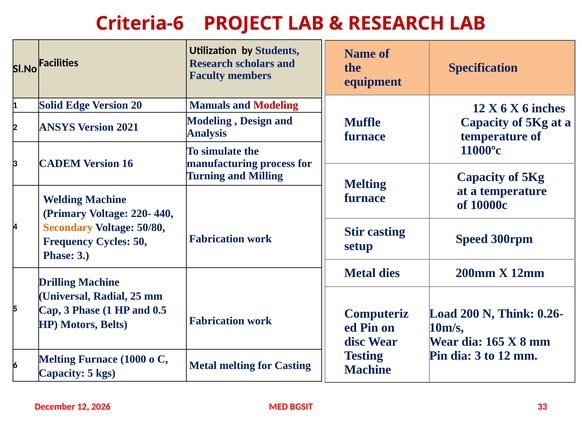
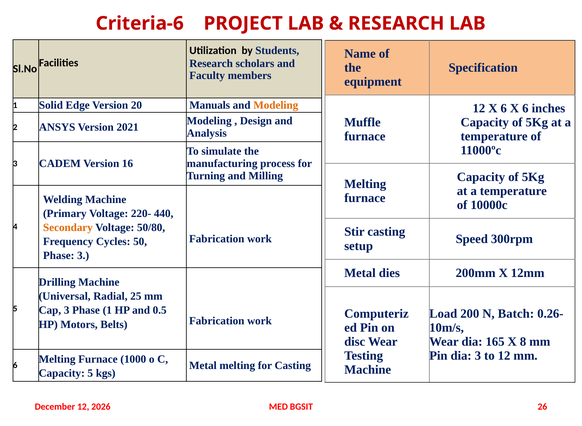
Modeling at (276, 105) colour: red -> orange
Think: Think -> Batch
33: 33 -> 26
